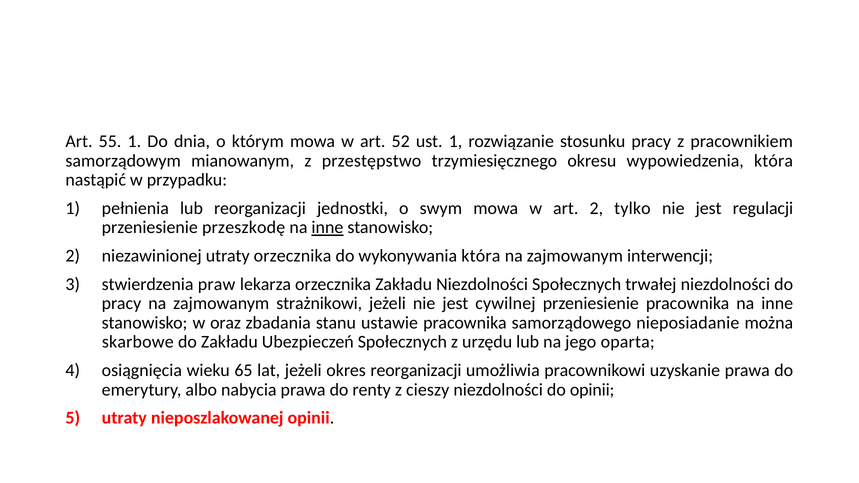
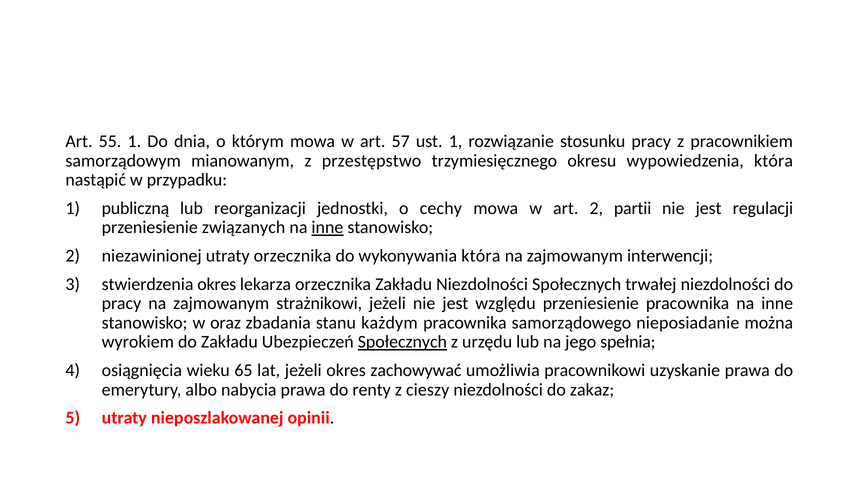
52: 52 -> 57
pełnienia: pełnienia -> publiczną
swym: swym -> cechy
tylko: tylko -> partii
przeszkodę: przeszkodę -> związanych
stwierdzenia praw: praw -> okres
cywilnej: cywilnej -> względu
ustawie: ustawie -> każdym
skarbowe: skarbowe -> wyrokiem
Społecznych at (402, 342) underline: none -> present
oparta: oparta -> spełnia
okres reorganizacji: reorganizacji -> zachowywać
do opinii: opinii -> zakaz
